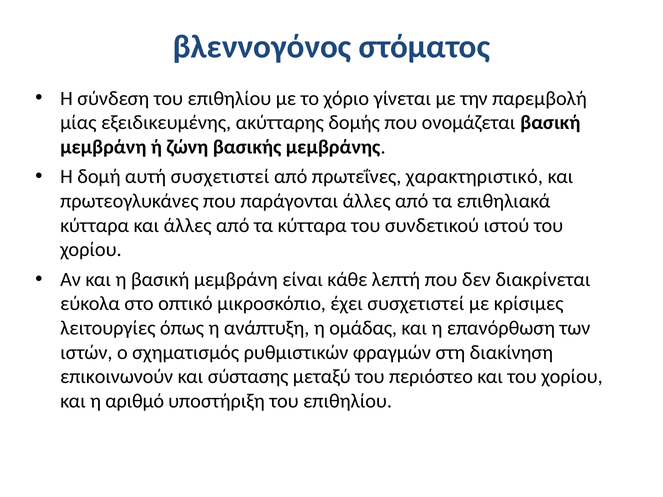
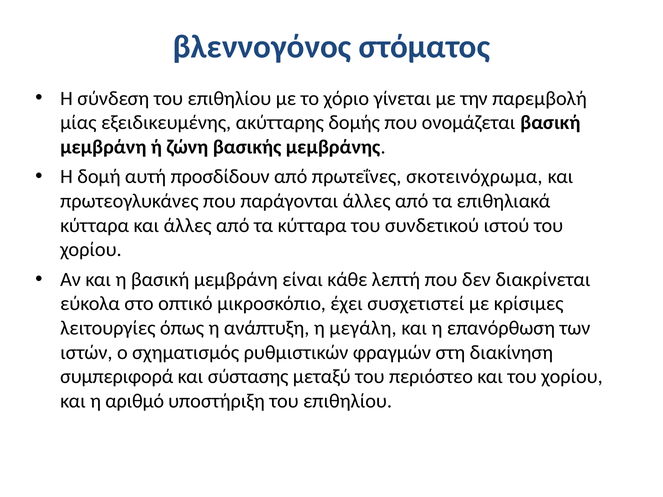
αυτή συσχετιστεί: συσχετιστεί -> προσδίδουν
χαρακτηριστικό: χαρακτηριστικό -> σκοτεινόχρωμα
ομάδας: ομάδας -> μεγάλη
επικοινωνούν: επικοινωνούν -> συμπεριφορά
